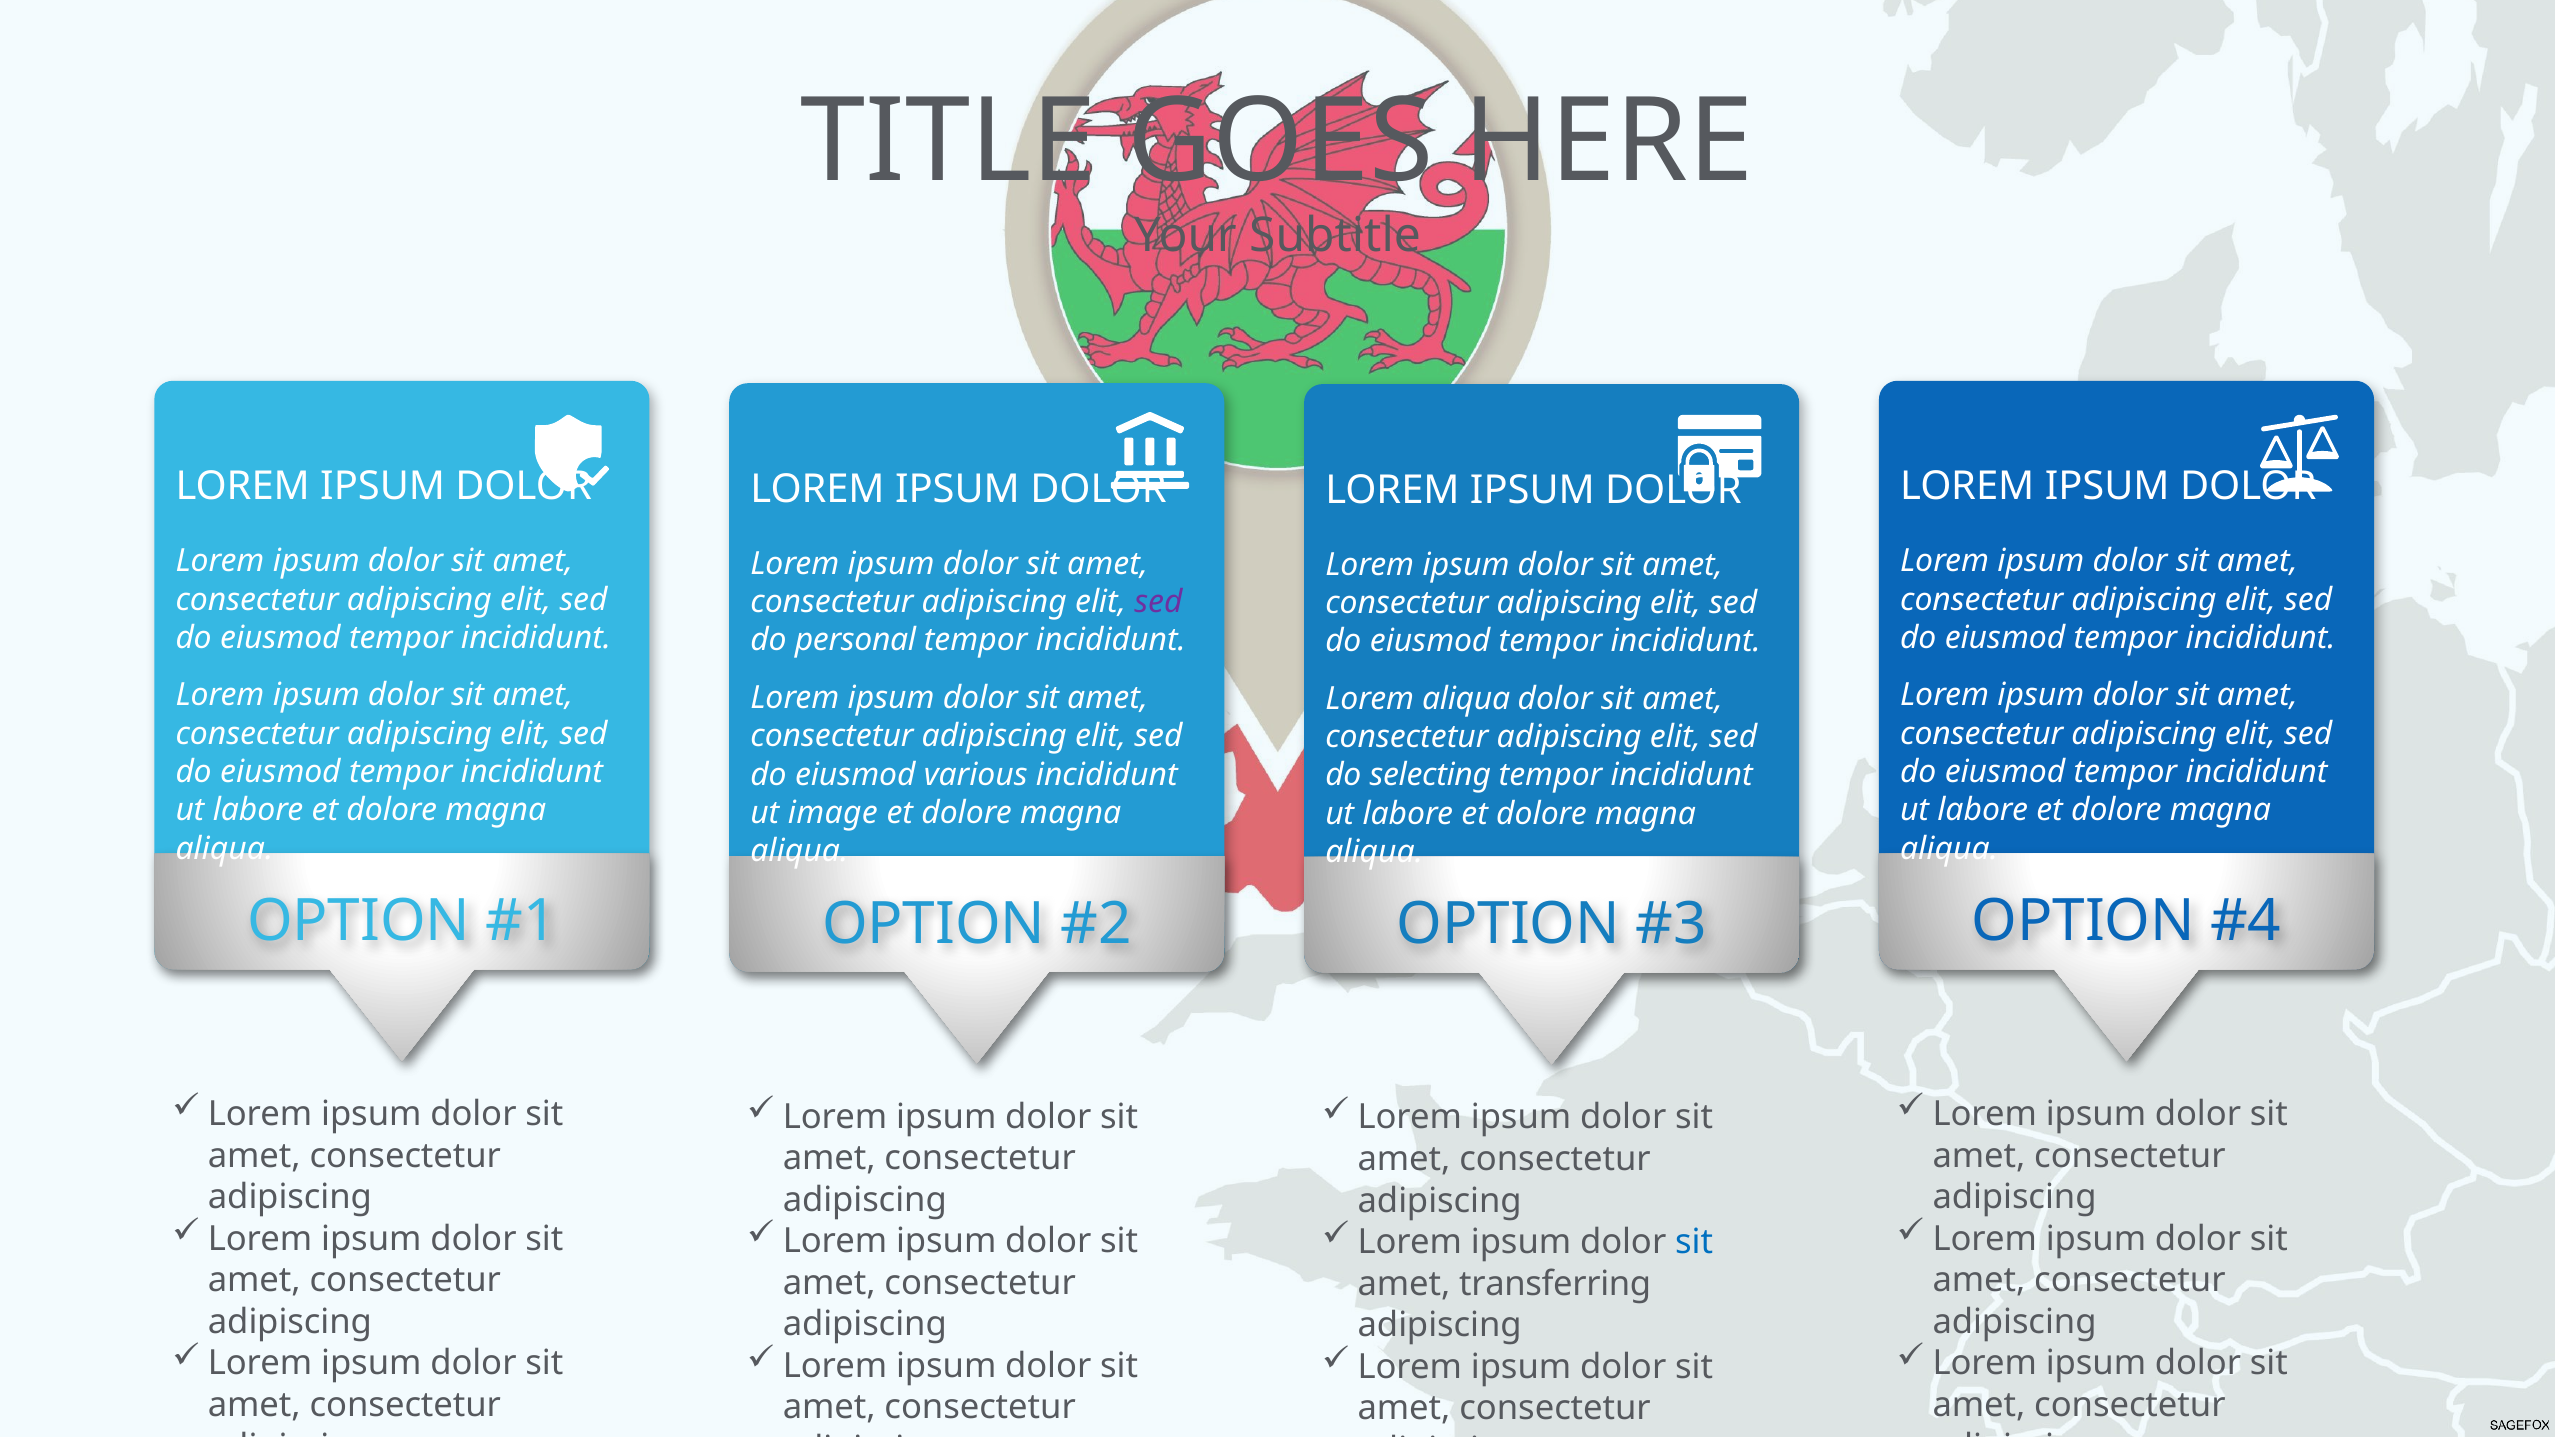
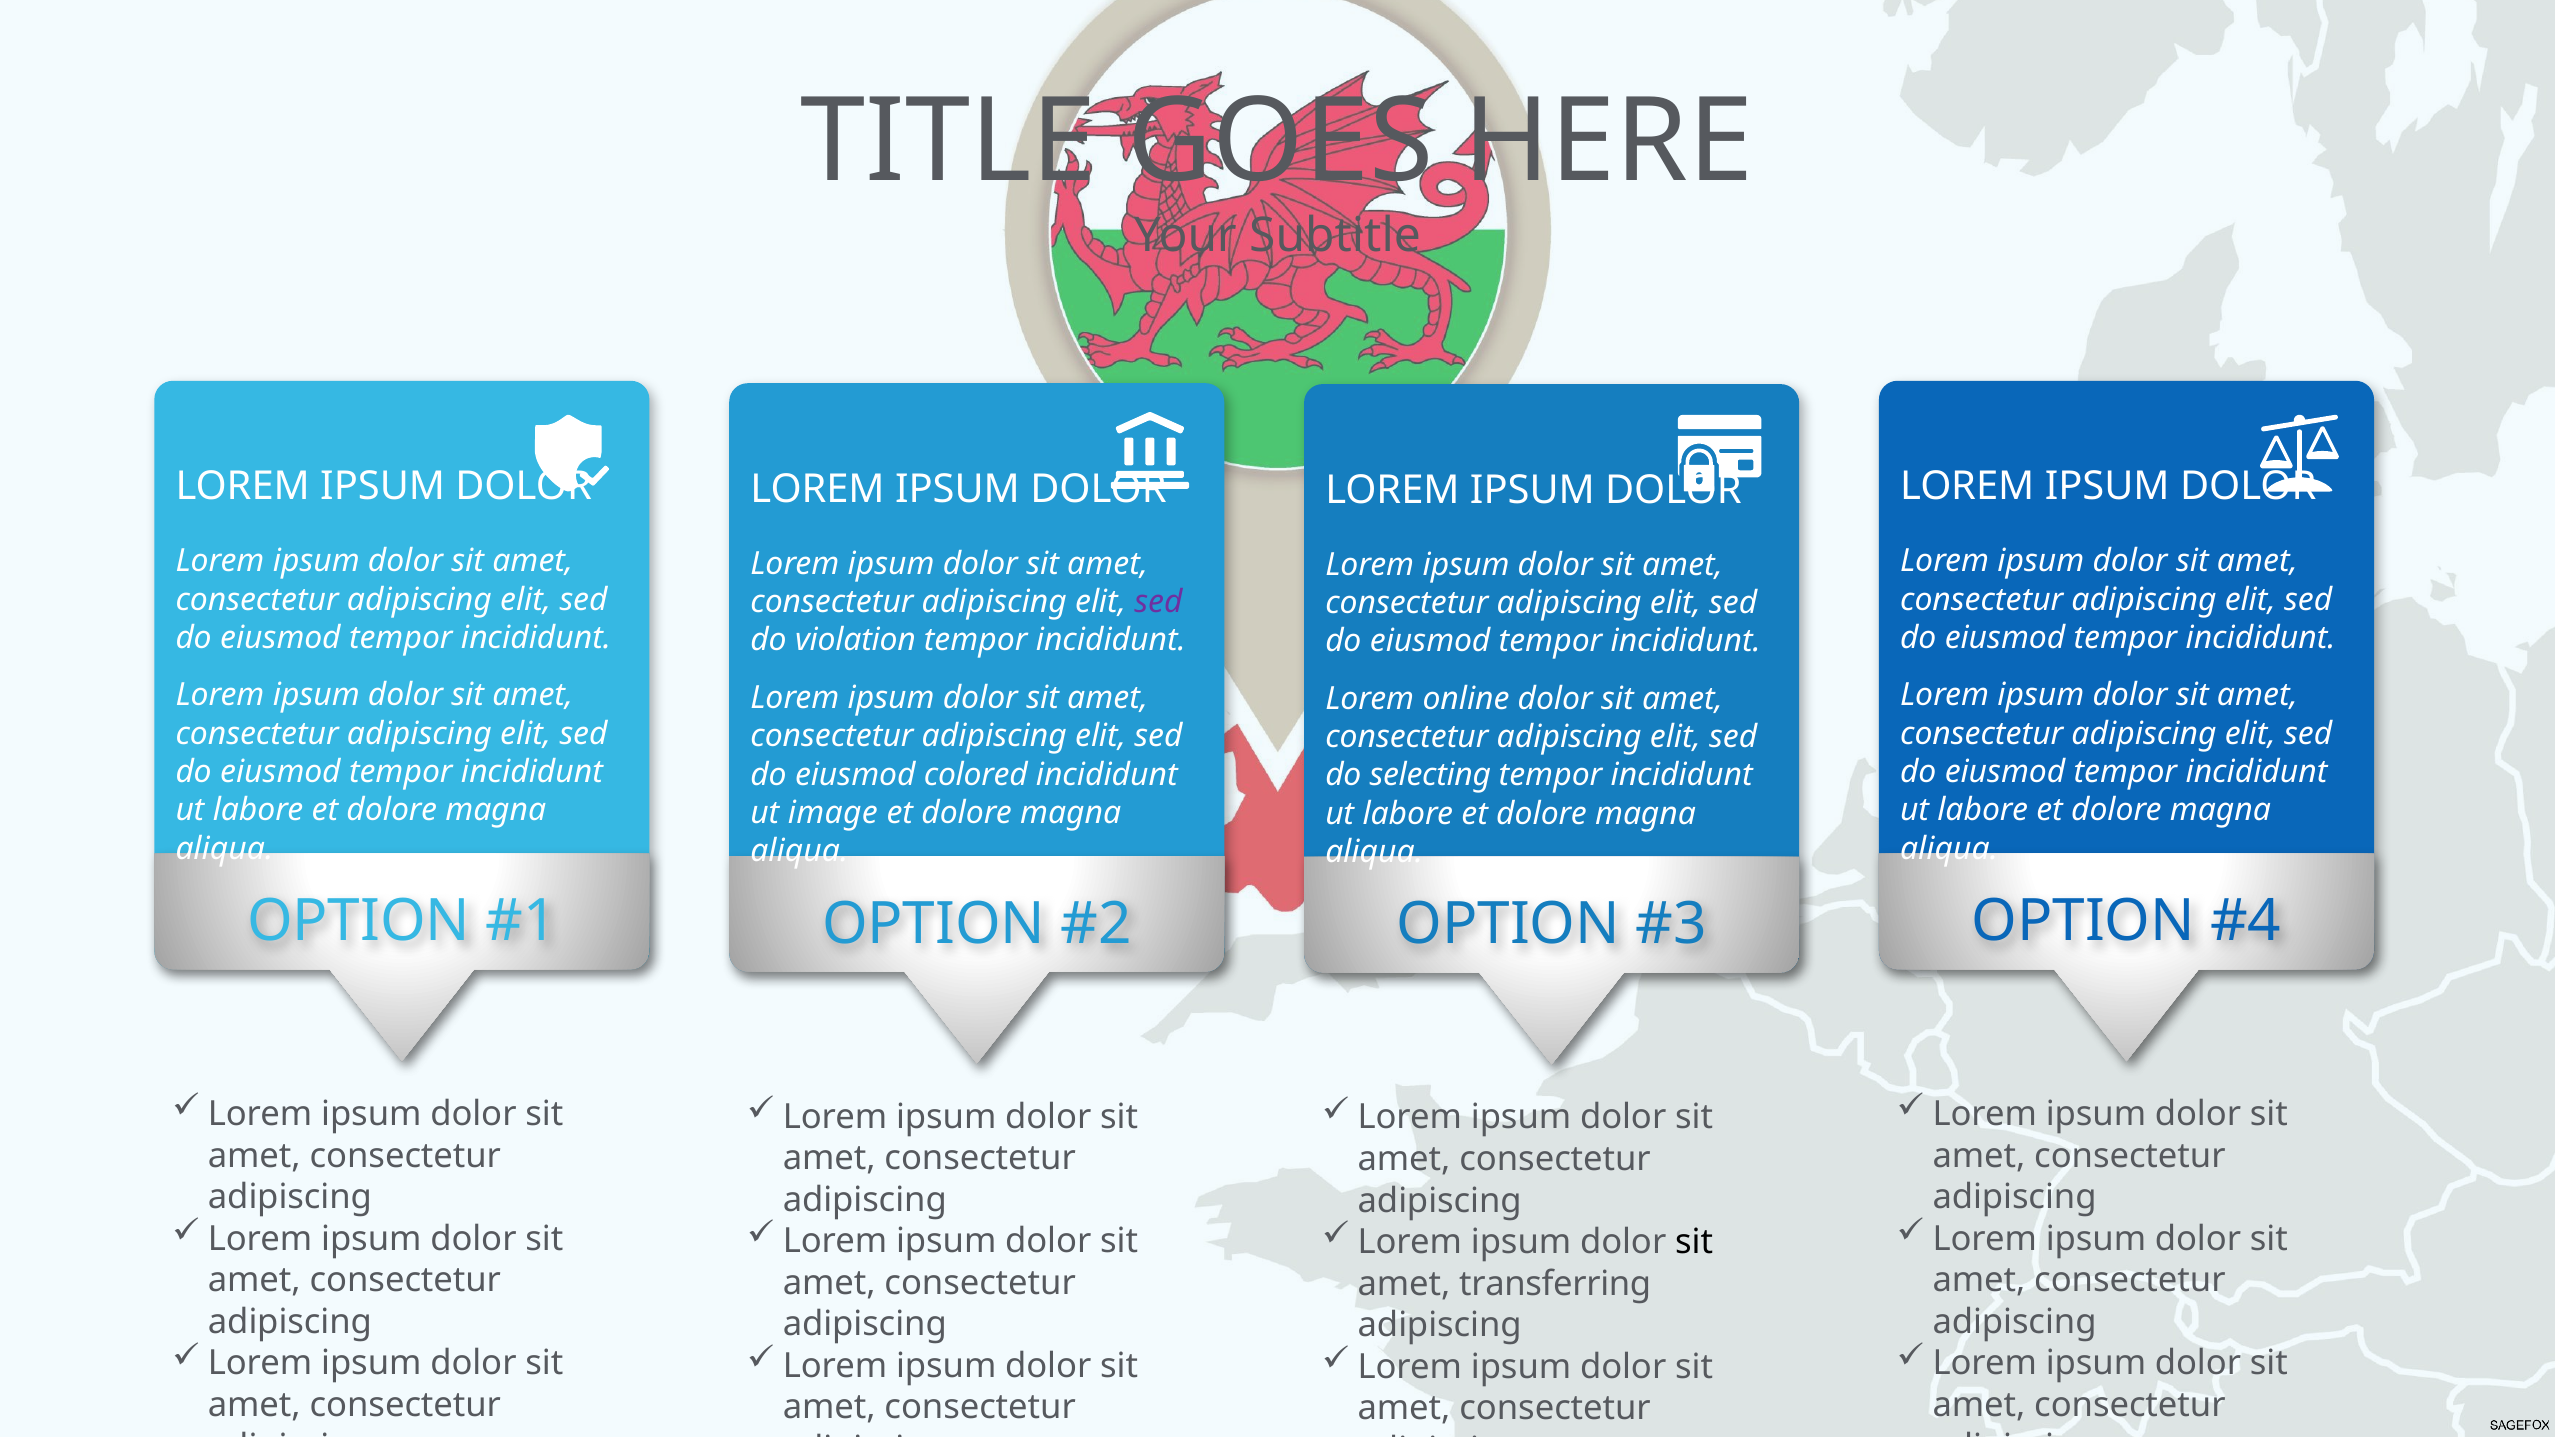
personal: personal -> violation
Lorem aliqua: aliqua -> online
various: various -> colored
sit at (1694, 1242) colour: blue -> black
